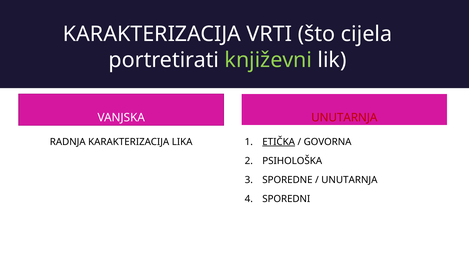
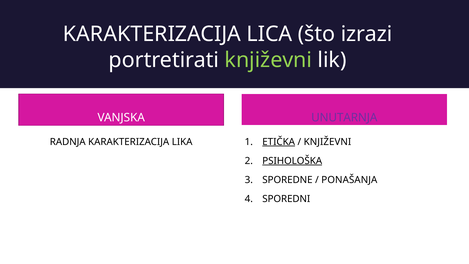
VRTI: VRTI -> LICA
cijela: cijela -> izrazi
UNUTARNJA at (344, 117) colour: red -> purple
GOVORNA at (328, 142): GOVORNA -> KNJIŽEVNI
PSIHOLOŠKA underline: none -> present
UNUTARNJA at (349, 180): UNUTARNJA -> PONAŠANJA
